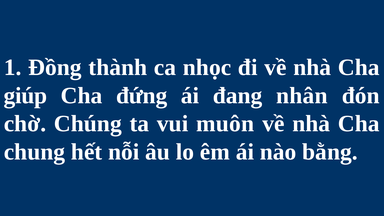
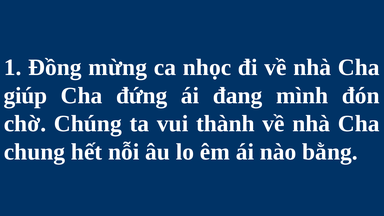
thành: thành -> mừng
nhân: nhân -> mình
muôn: muôn -> thành
